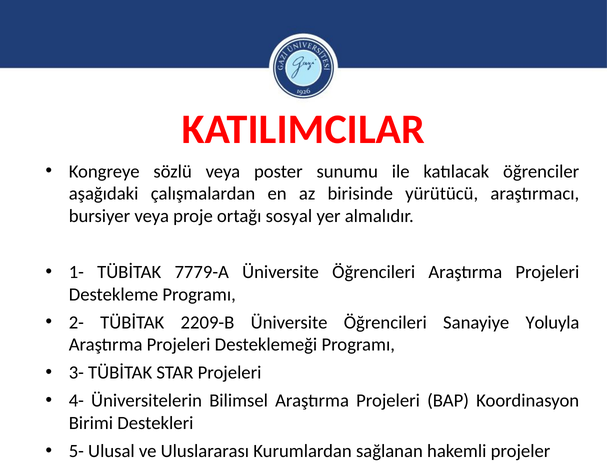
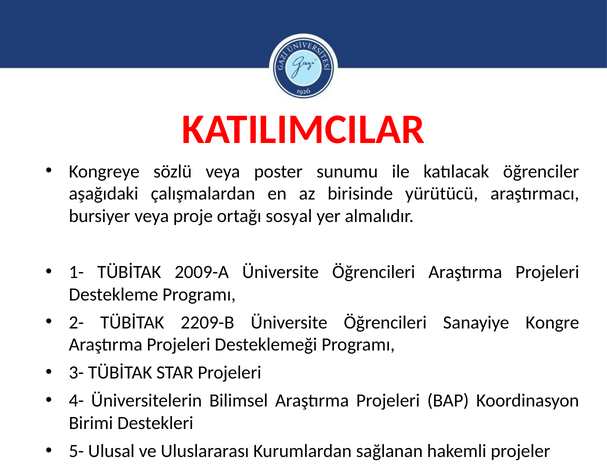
7779-A: 7779-A -> 2009-A
Yoluyla: Yoluyla -> Kongre
